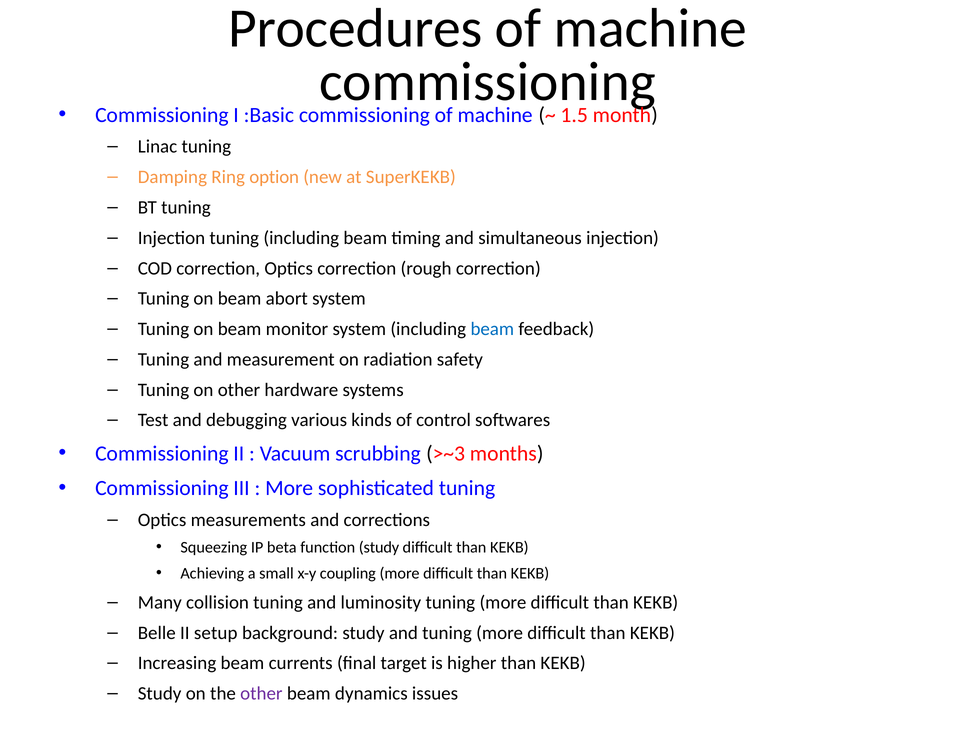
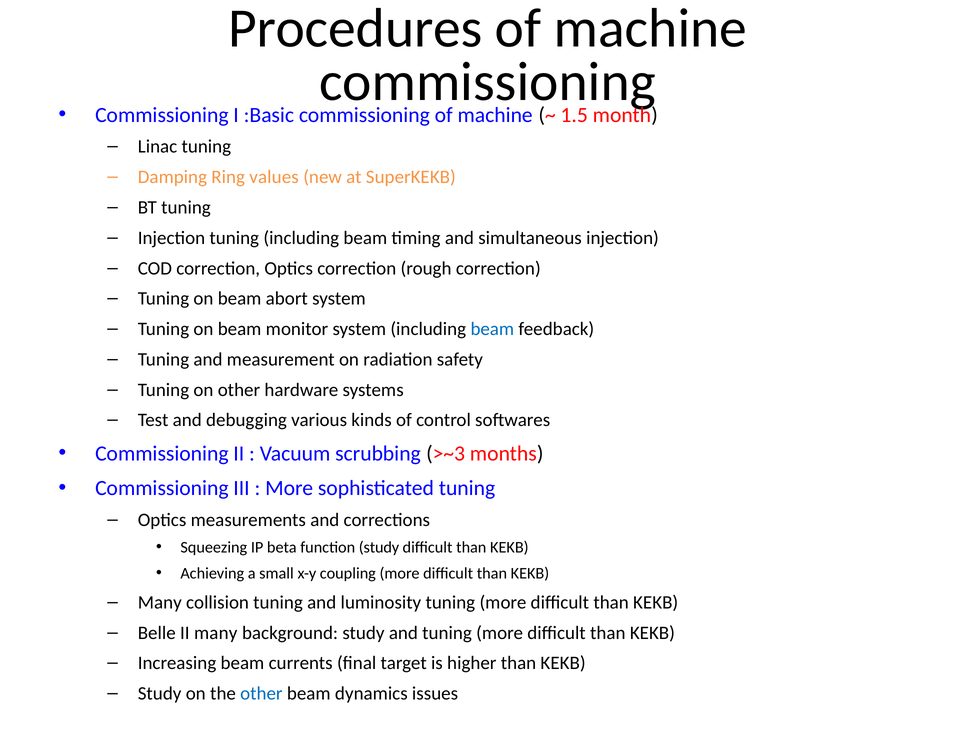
option: option -> values
II setup: setup -> many
other at (261, 694) colour: purple -> blue
